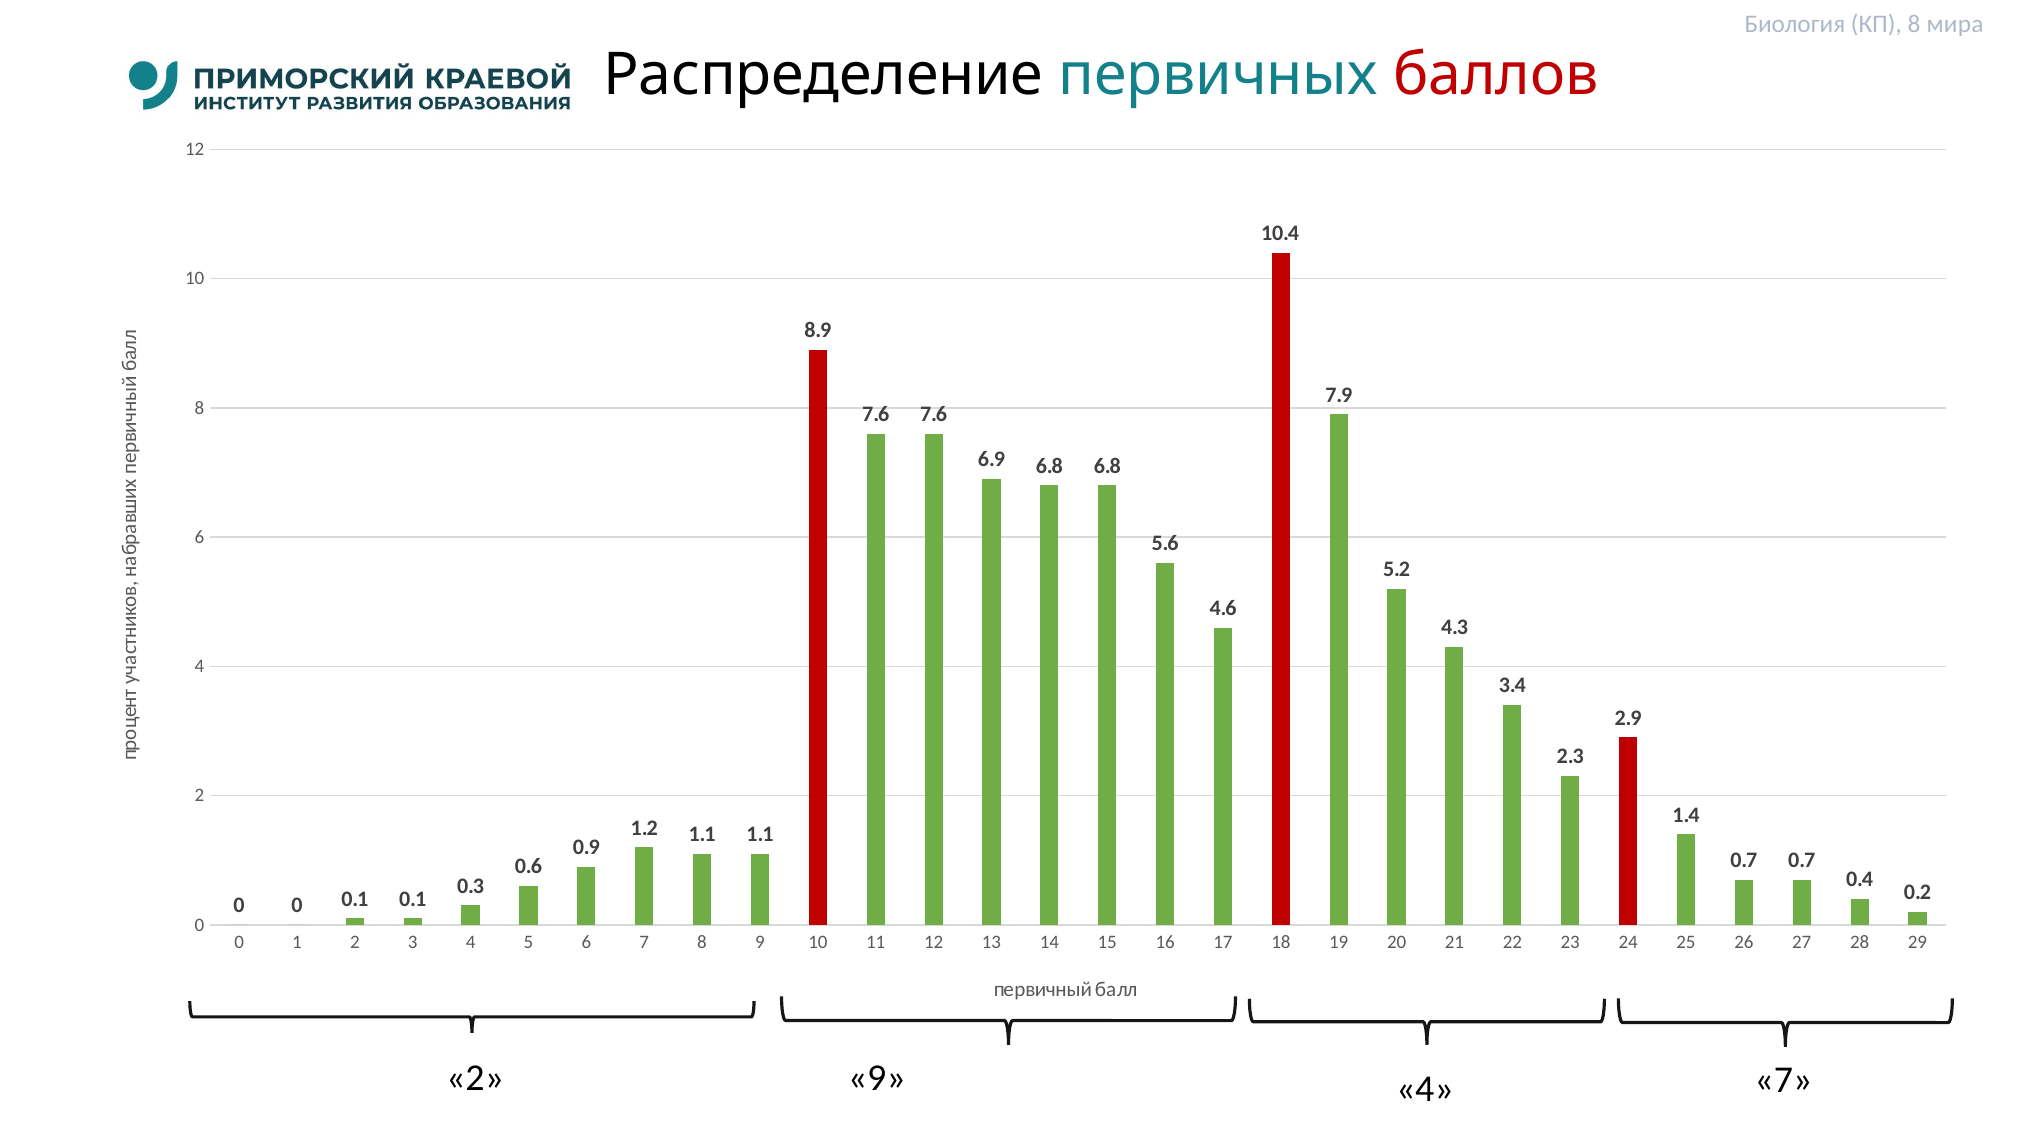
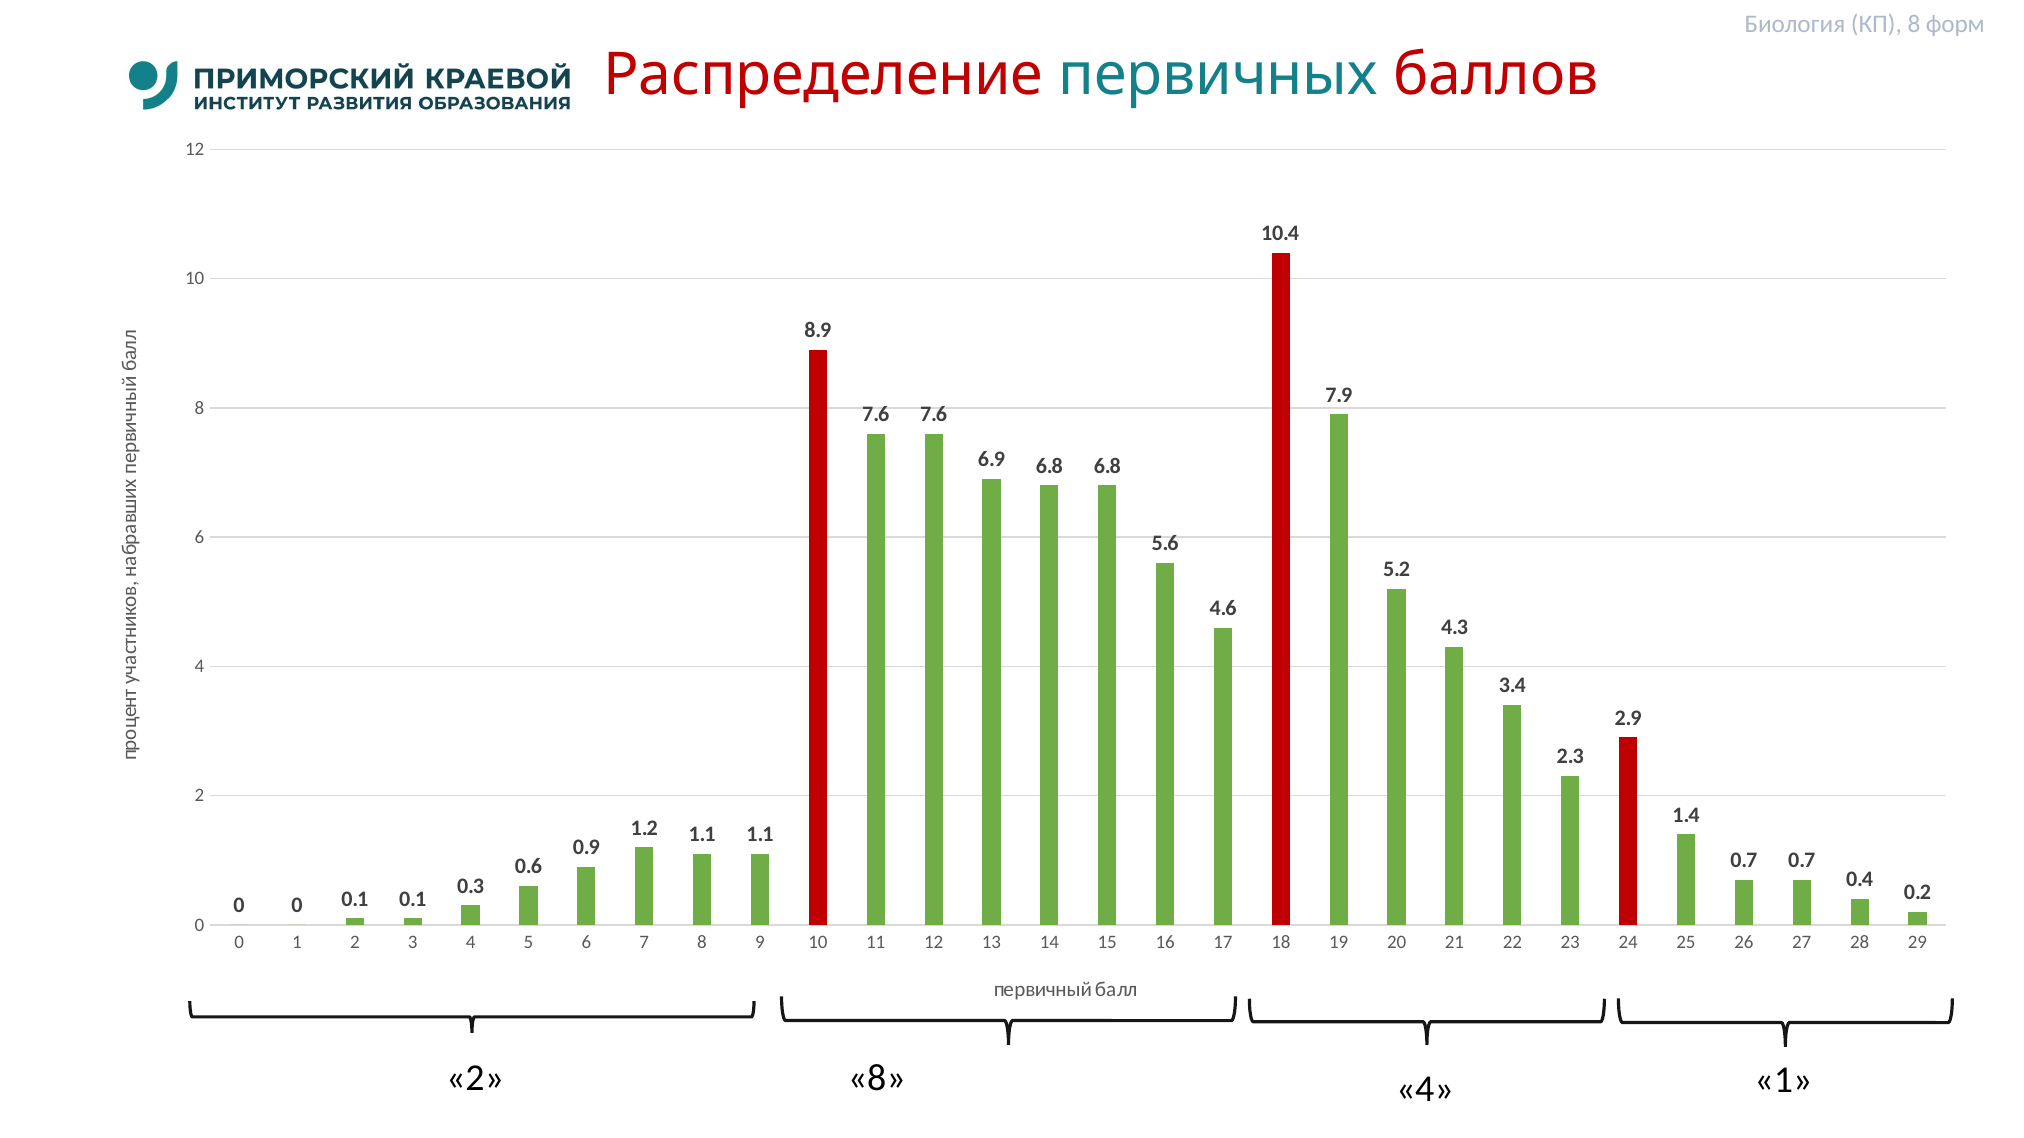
мира: мира -> форм
Распределение colour: black -> red
2 9: 9 -> 8
4 7: 7 -> 1
